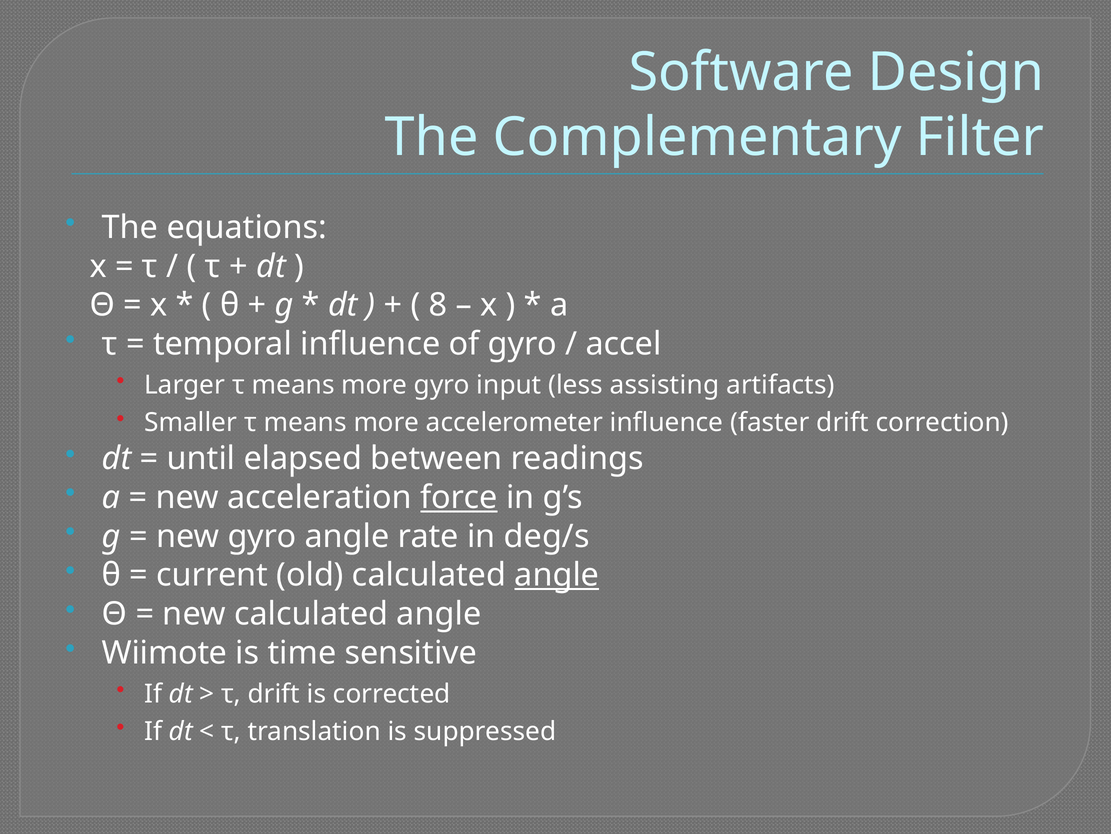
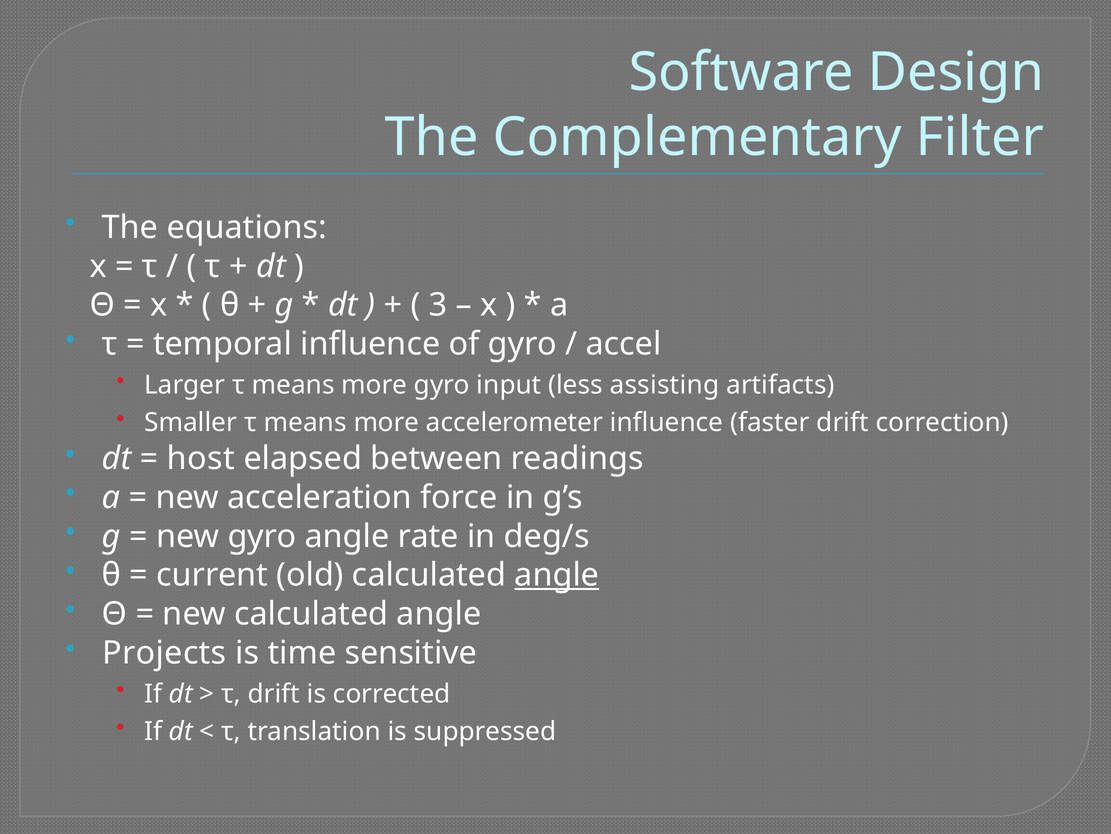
8: 8 -> 3
until: until -> host
force underline: present -> none
Wiimote: Wiimote -> Projects
